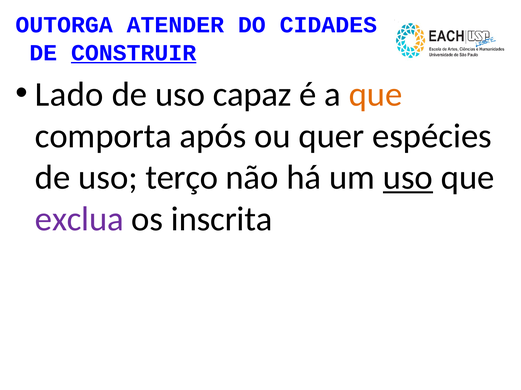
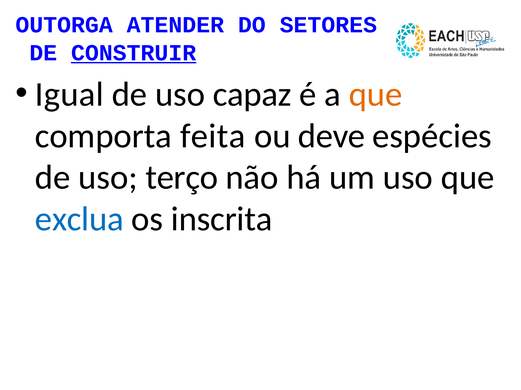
CIDADES: CIDADES -> SETORES
Lado: Lado -> Igual
após: após -> feita
quer: quer -> deve
uso at (408, 178) underline: present -> none
exclua colour: purple -> blue
